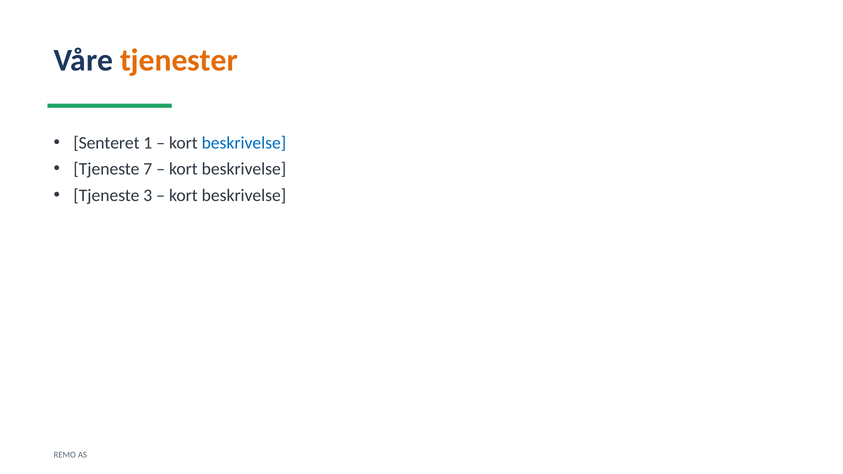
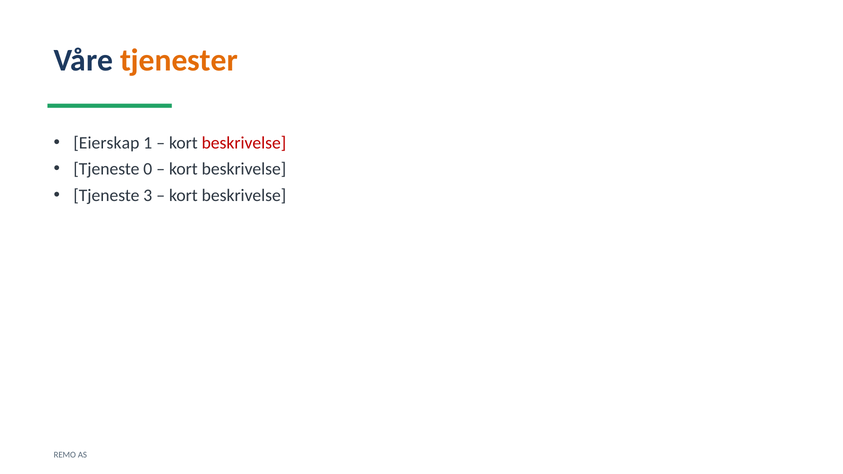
Senteret: Senteret -> Eierskap
beskrivelse at (244, 143) colour: blue -> red
7: 7 -> 0
